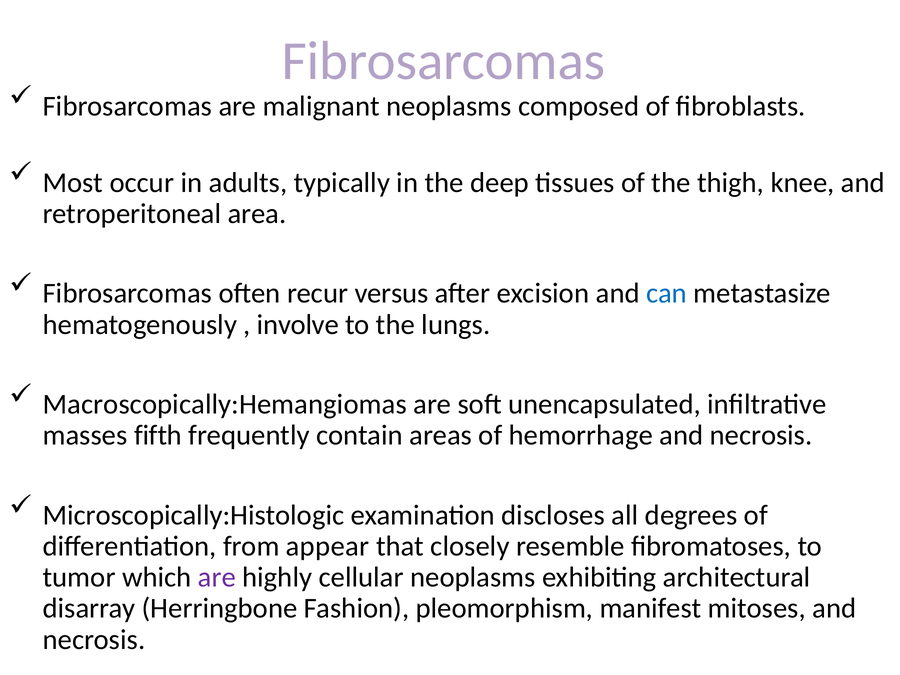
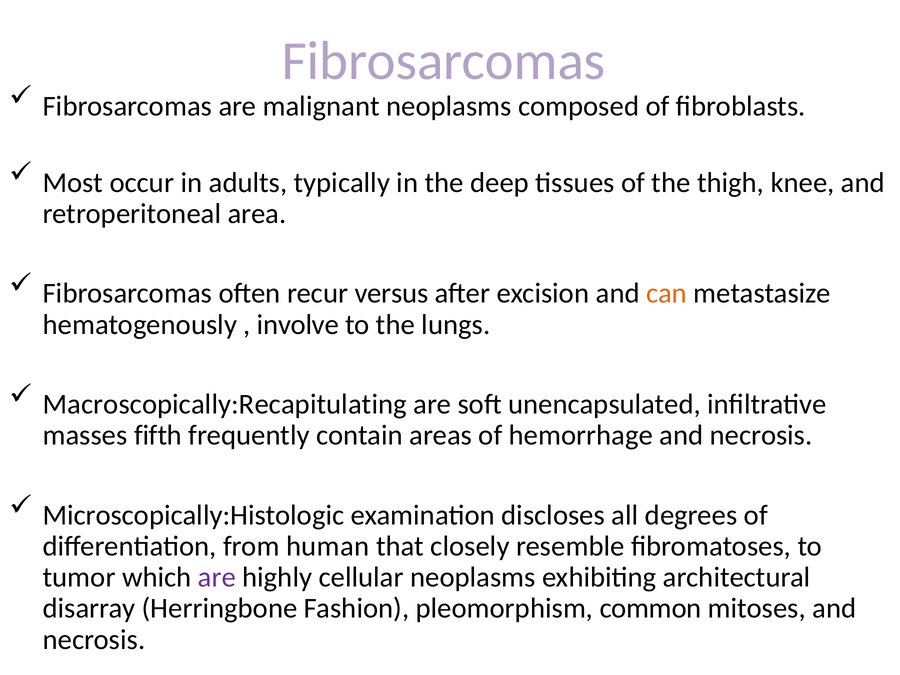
can colour: blue -> orange
Macroscopically:Hemangiomas: Macroscopically:Hemangiomas -> Macroscopically:Recapitulating
appear: appear -> human
manifest: manifest -> common
